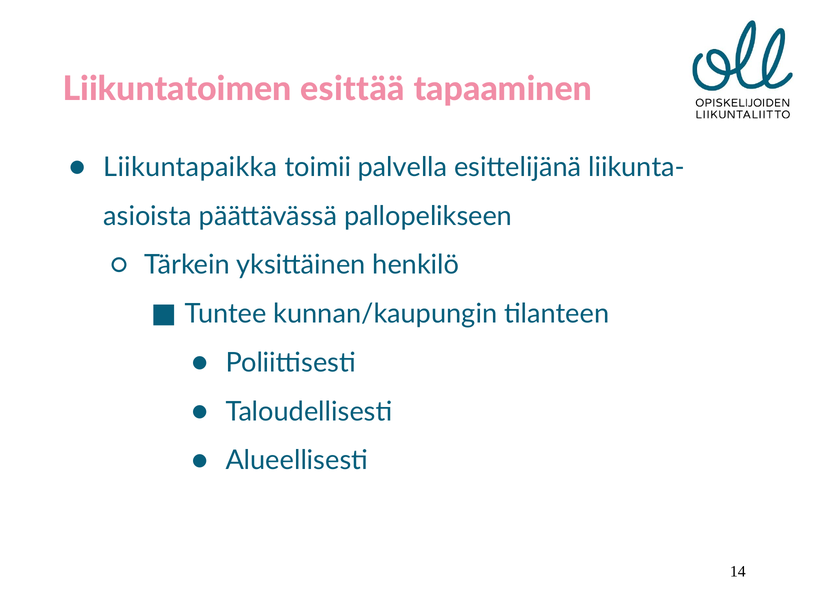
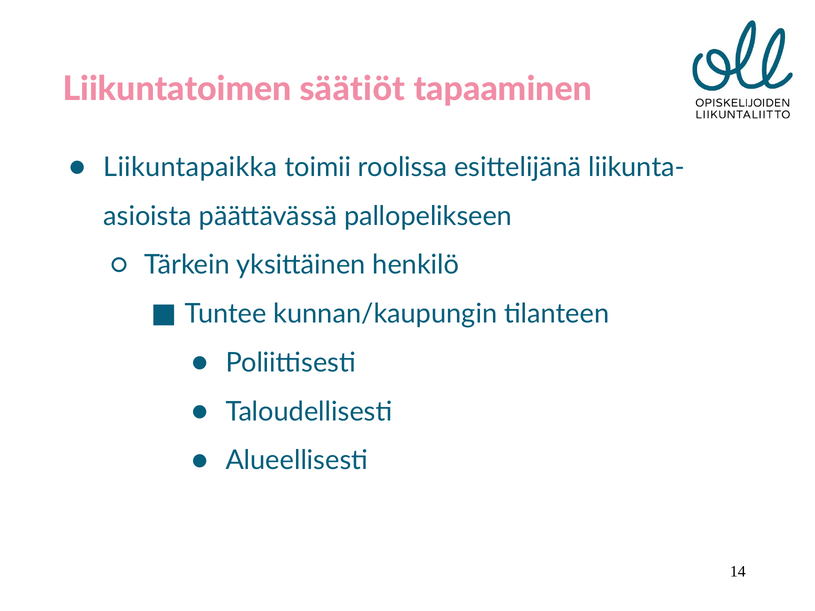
esittää: esittää -> säätiöt
palvella: palvella -> roolissa
